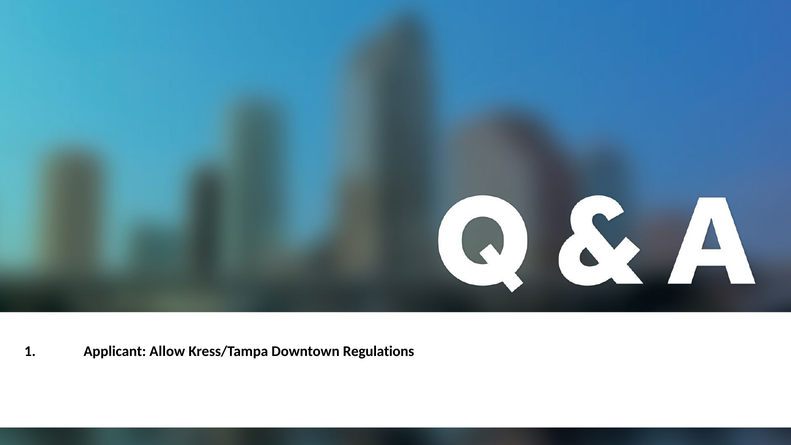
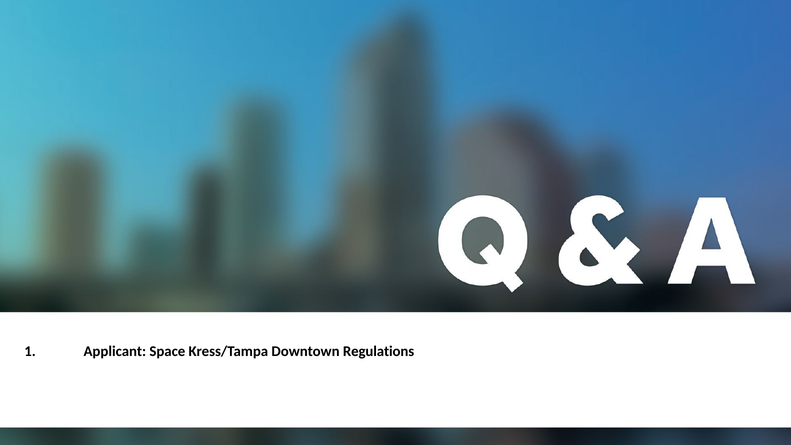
Allow: Allow -> Space
